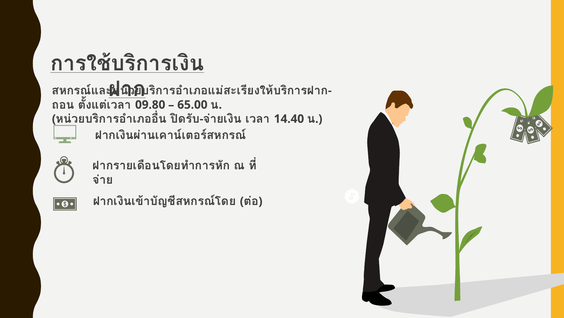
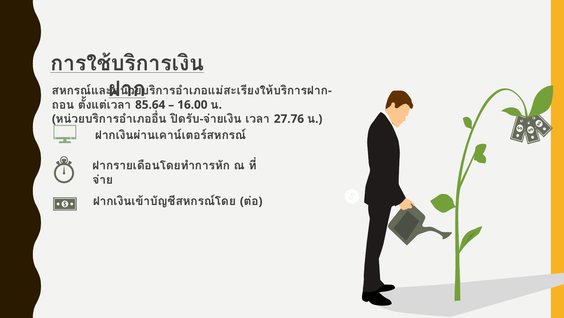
09.80: 09.80 -> 85.64
65.00: 65.00 -> 16.00
14.40: 14.40 -> 27.76
